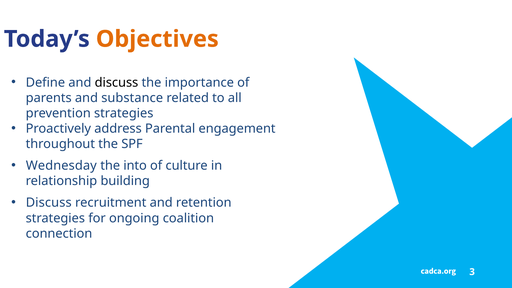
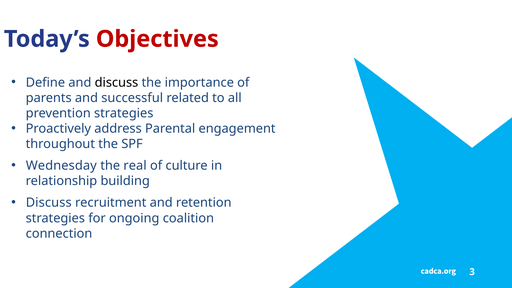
Objectives colour: orange -> red
substance: substance -> successful
into: into -> real
